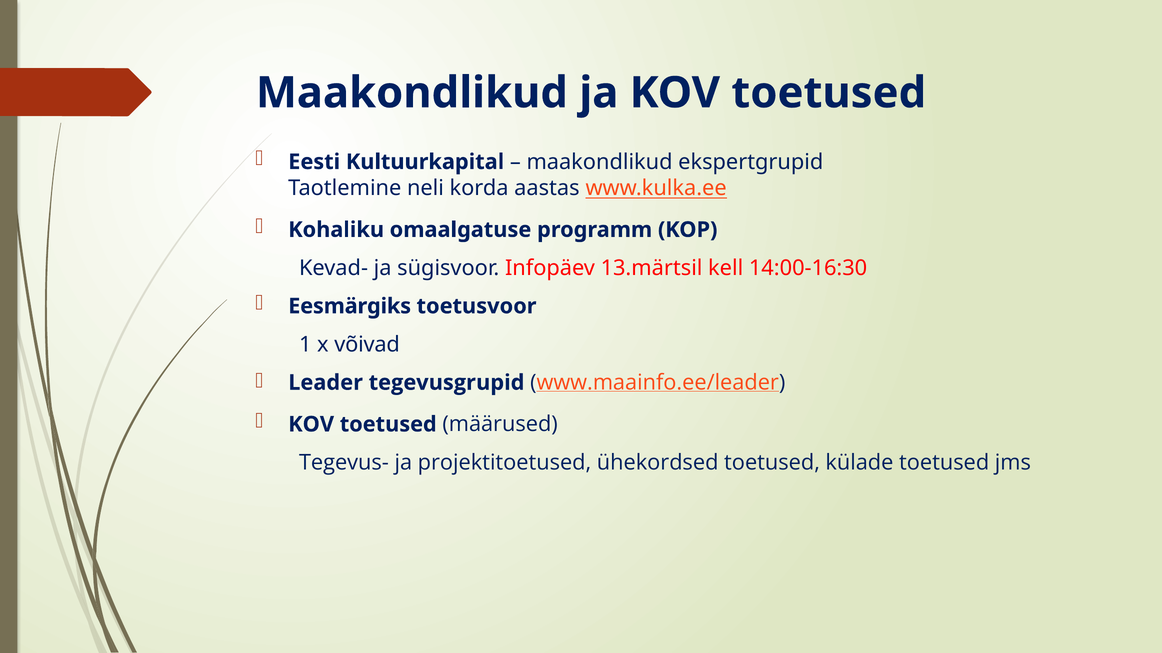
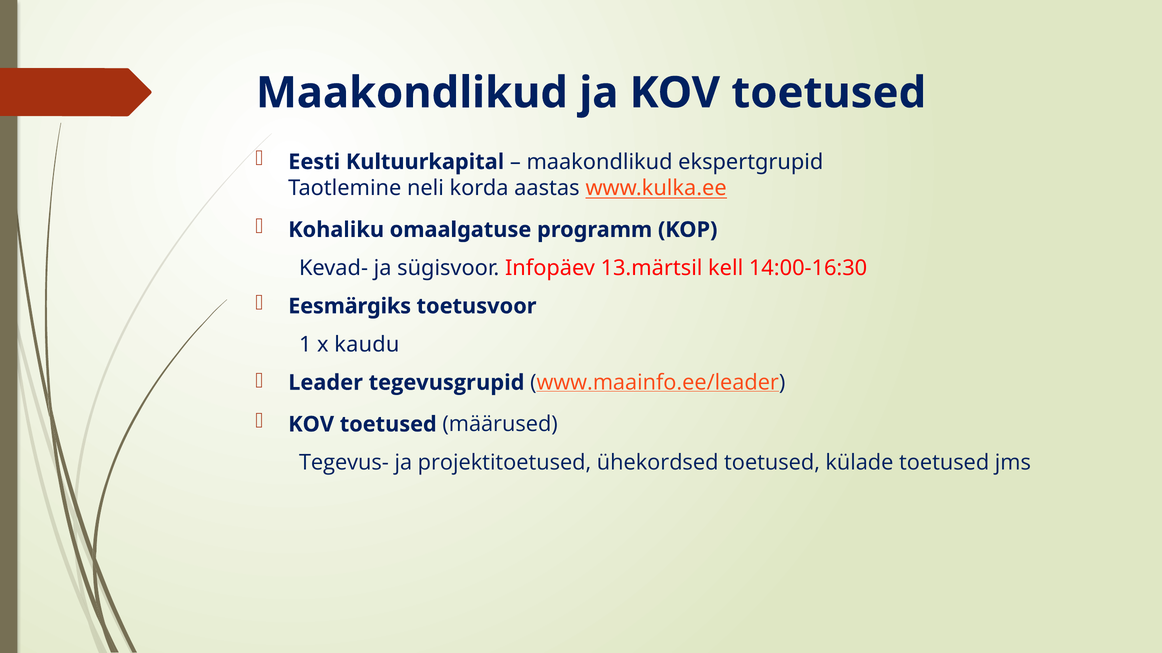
võivad: võivad -> kaudu
